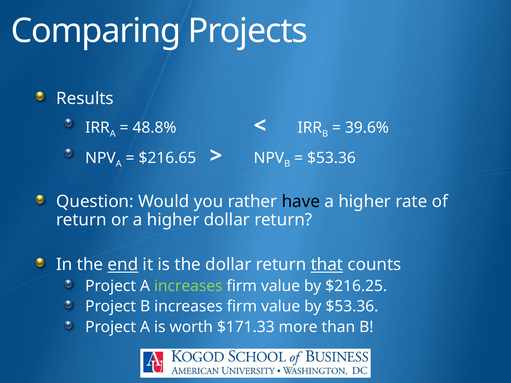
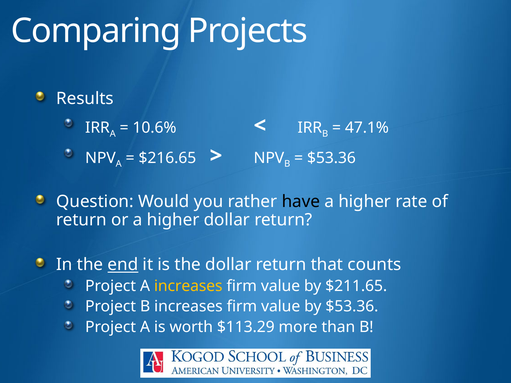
48.8%: 48.8% -> 10.6%
39.6%: 39.6% -> 47.1%
that underline: present -> none
increases at (188, 286) colour: light green -> yellow
$216.25: $216.25 -> $211.65
$171.33: $171.33 -> $113.29
